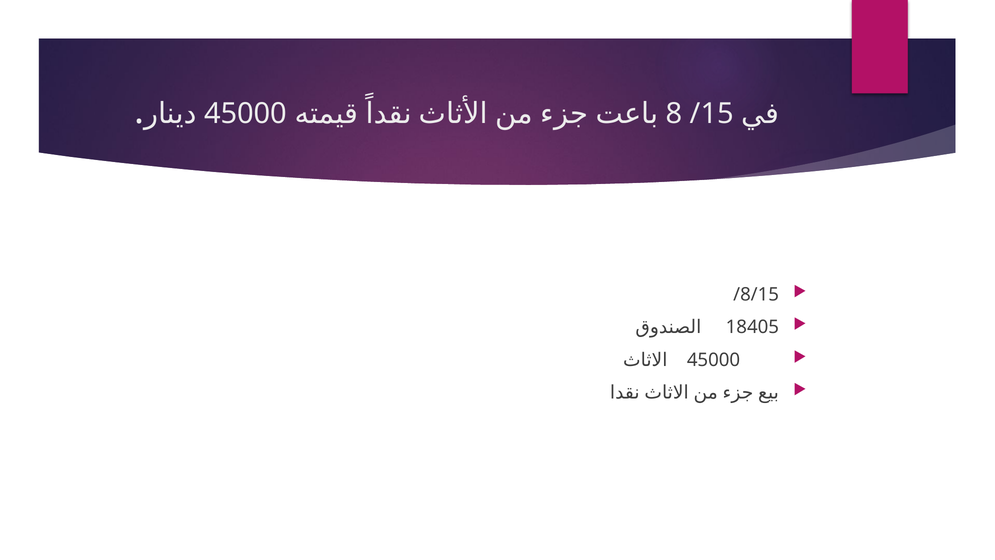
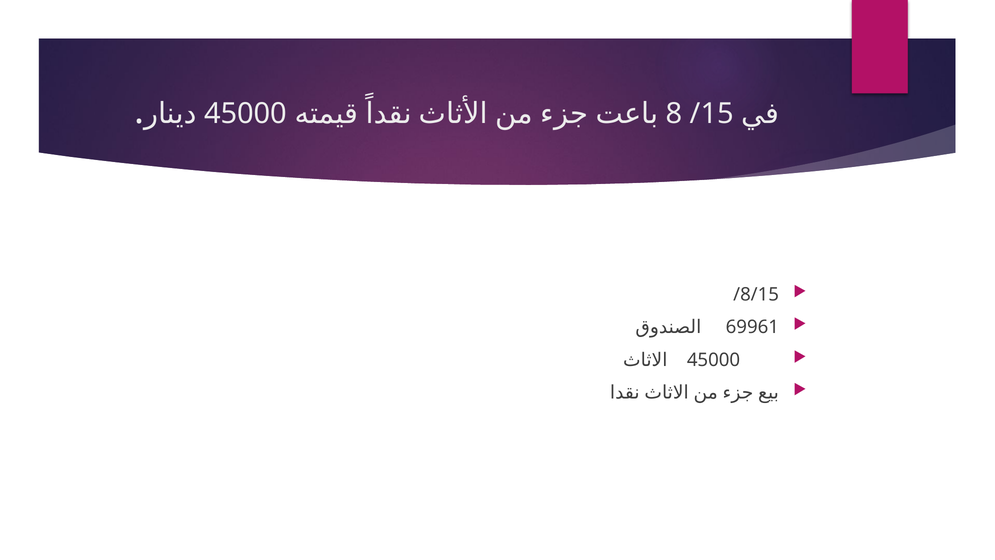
18405: 18405 -> 69961
